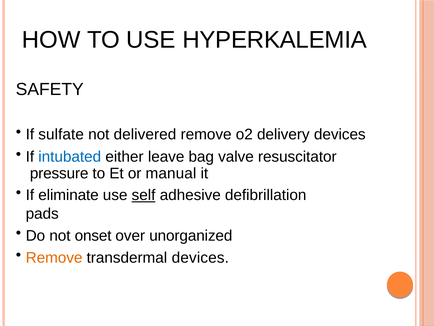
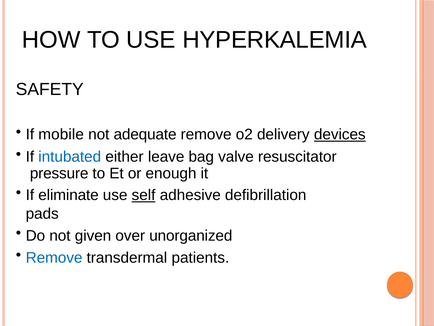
sulfate: sulfate -> mobile
delivered: delivered -> adequate
devices at (340, 134) underline: none -> present
manual: manual -> enough
onset: onset -> given
Remove at (54, 257) colour: orange -> blue
transdermal devices: devices -> patients
